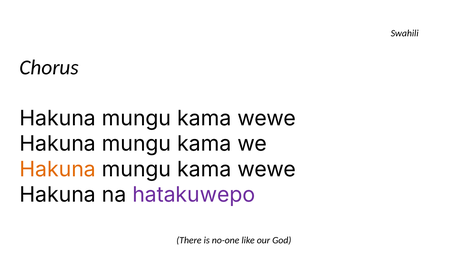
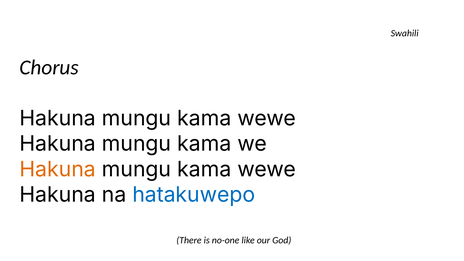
hatakuwepo colour: purple -> blue
